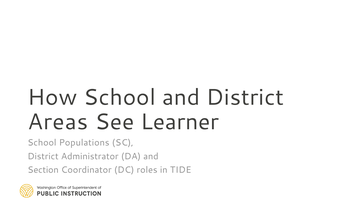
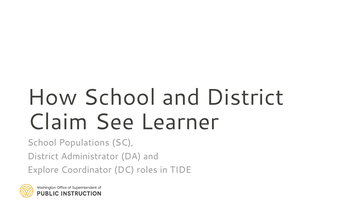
Areas: Areas -> Claim
Section: Section -> Explore
